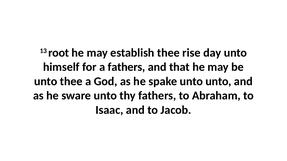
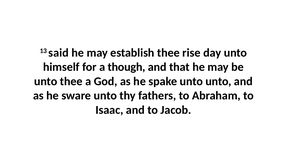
root: root -> said
a fathers: fathers -> though
